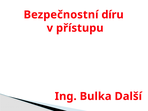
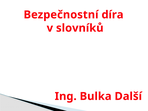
díru: díru -> díra
přístupu: přístupu -> slovníků
